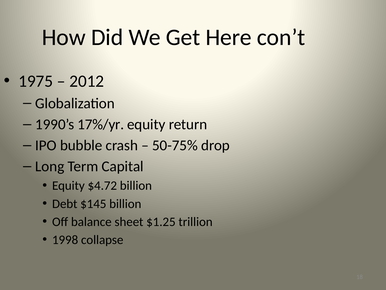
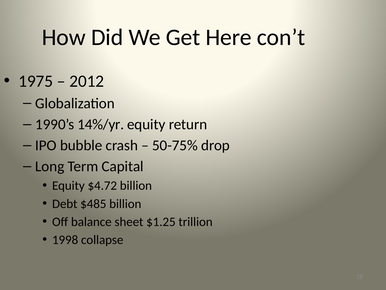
17%/yr: 17%/yr -> 14%/yr
$145: $145 -> $485
